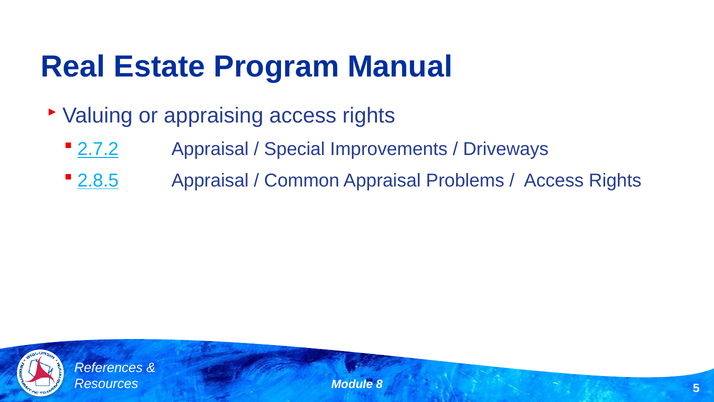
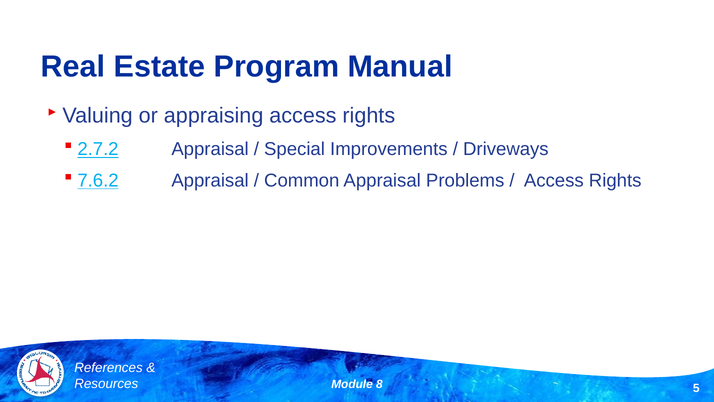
2.8.5: 2.8.5 -> 7.6.2
